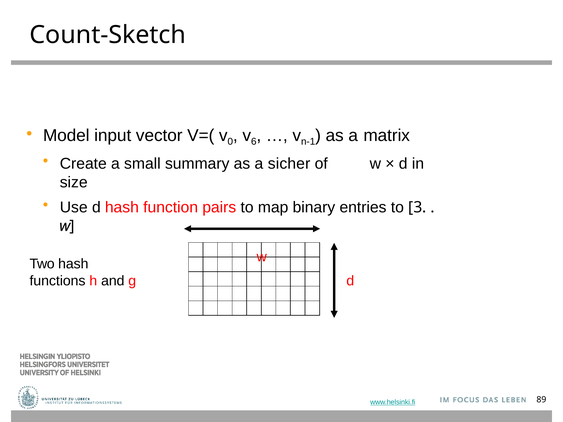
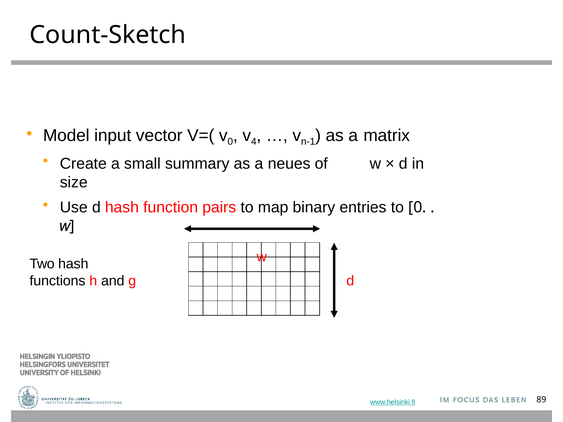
6: 6 -> 4
sicher: sicher -> neues
to 3: 3 -> 0
